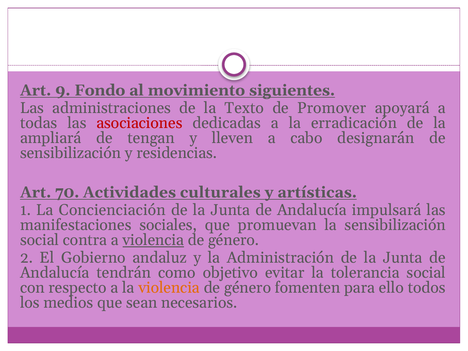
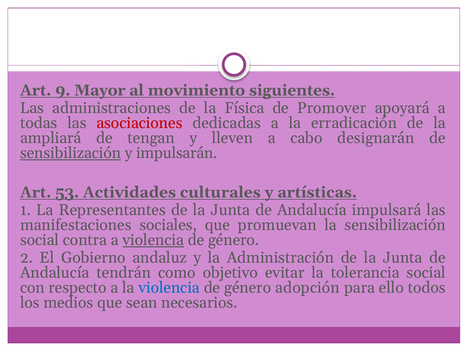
Fondo: Fondo -> Mayor
Texto: Texto -> Física
sensibilización at (71, 153) underline: none -> present
residencias: residencias -> impulsarán
70: 70 -> 53
Concienciación: Concienciación -> Representantes
violencia at (169, 288) colour: orange -> blue
fomenten: fomenten -> adopción
